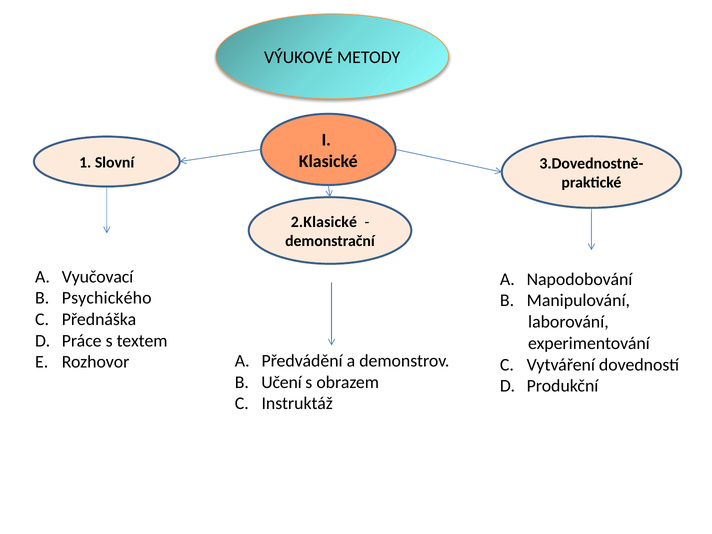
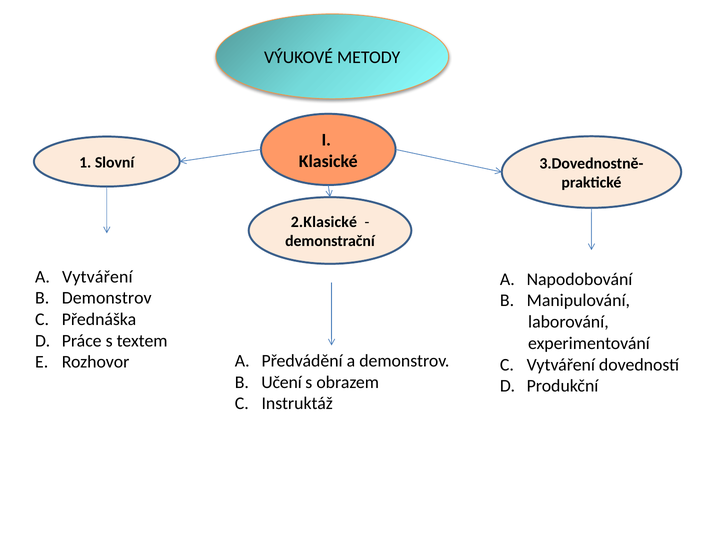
A Vyučovací: Vyučovací -> Vytváření
Psychického at (107, 298): Psychického -> Demonstrov
